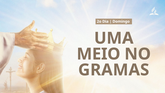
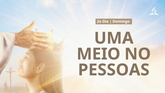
GRAMAS: GRAMAS -> PESSOAS
